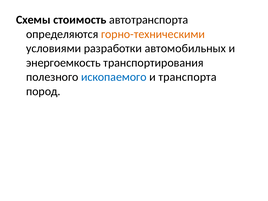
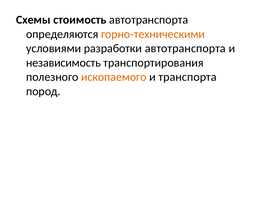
разработки автомобильных: автомобильных -> автотранспорта
энергоемкость: энергоемкость -> независимость
ископаемого colour: blue -> orange
